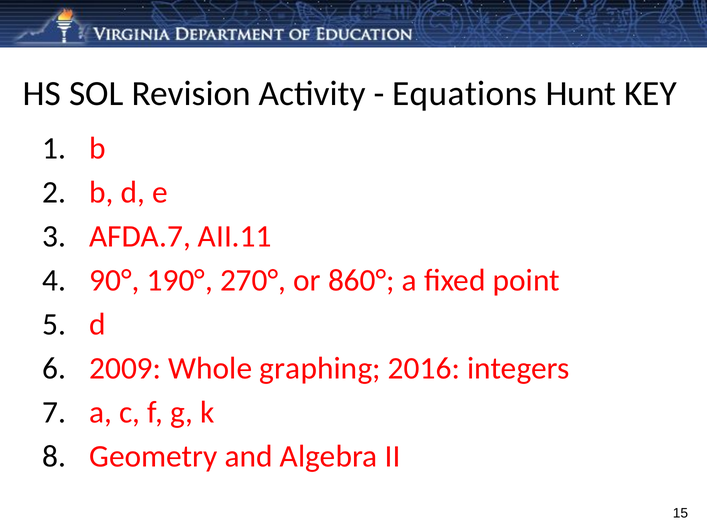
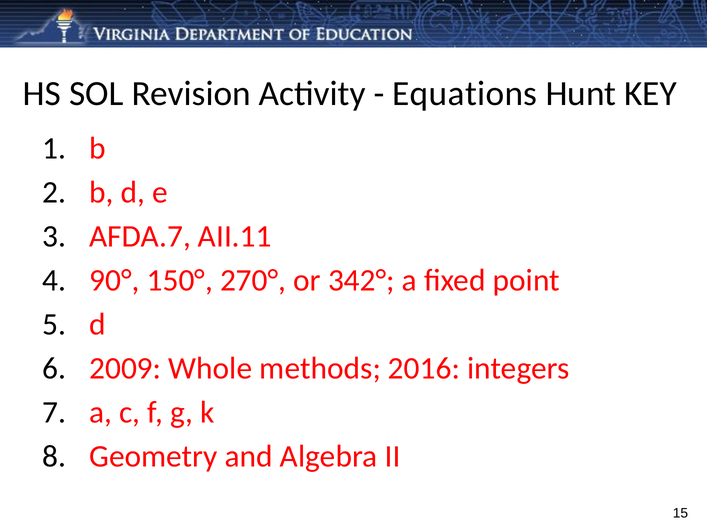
190°: 190° -> 150°
860°: 860° -> 342°
graphing: graphing -> methods
